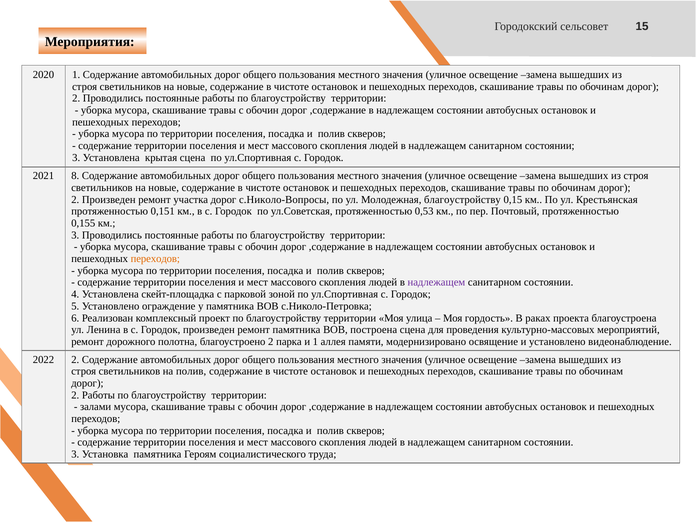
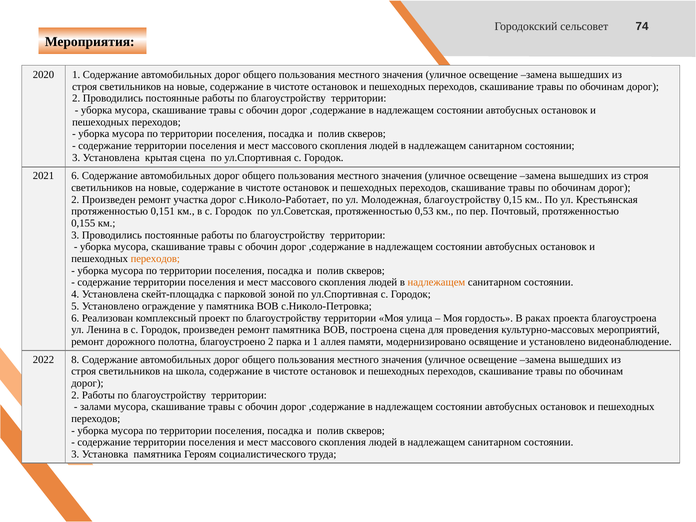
15: 15 -> 74
2021 8: 8 -> 6
с.Николо-Вопросы: с.Николо-Вопросы -> с.Николо-Работает
надлежащем at (436, 282) colour: purple -> orange
2022 2: 2 -> 8
на полив: полив -> школа
